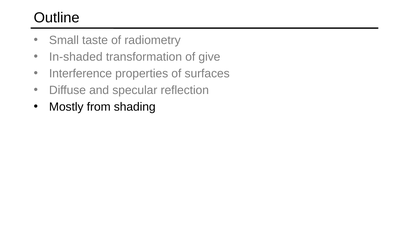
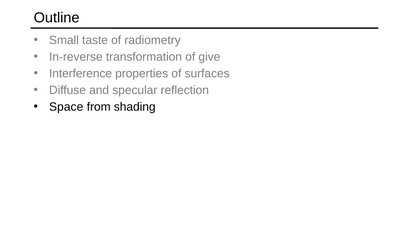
In-shaded: In-shaded -> In-reverse
Mostly: Mostly -> Space
